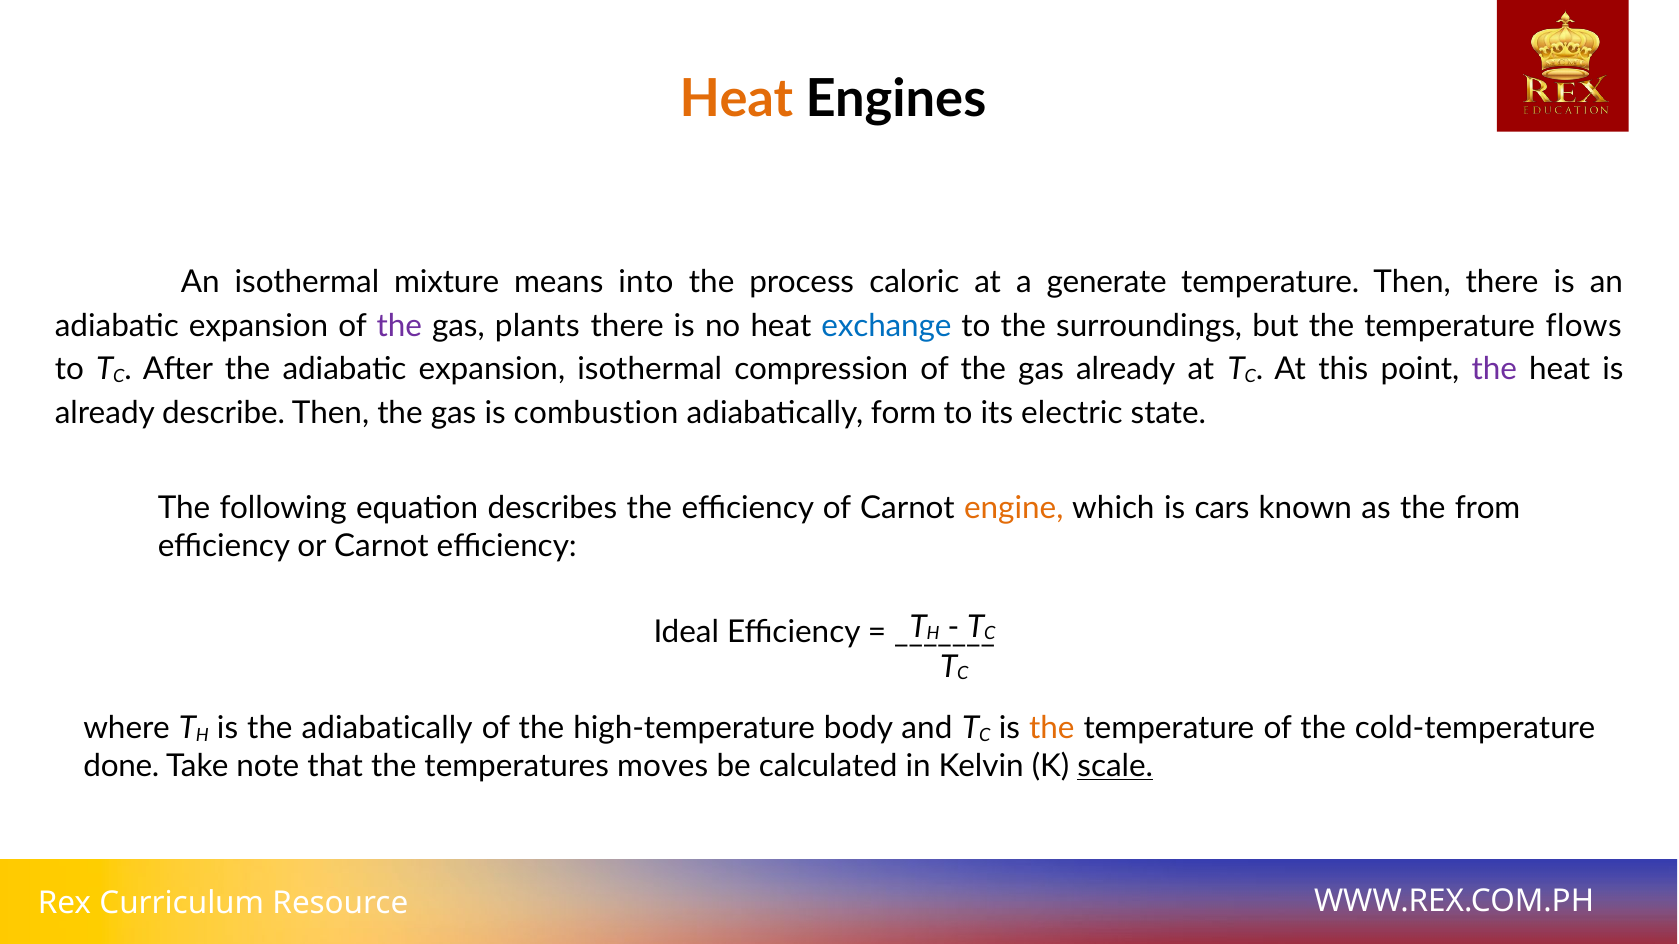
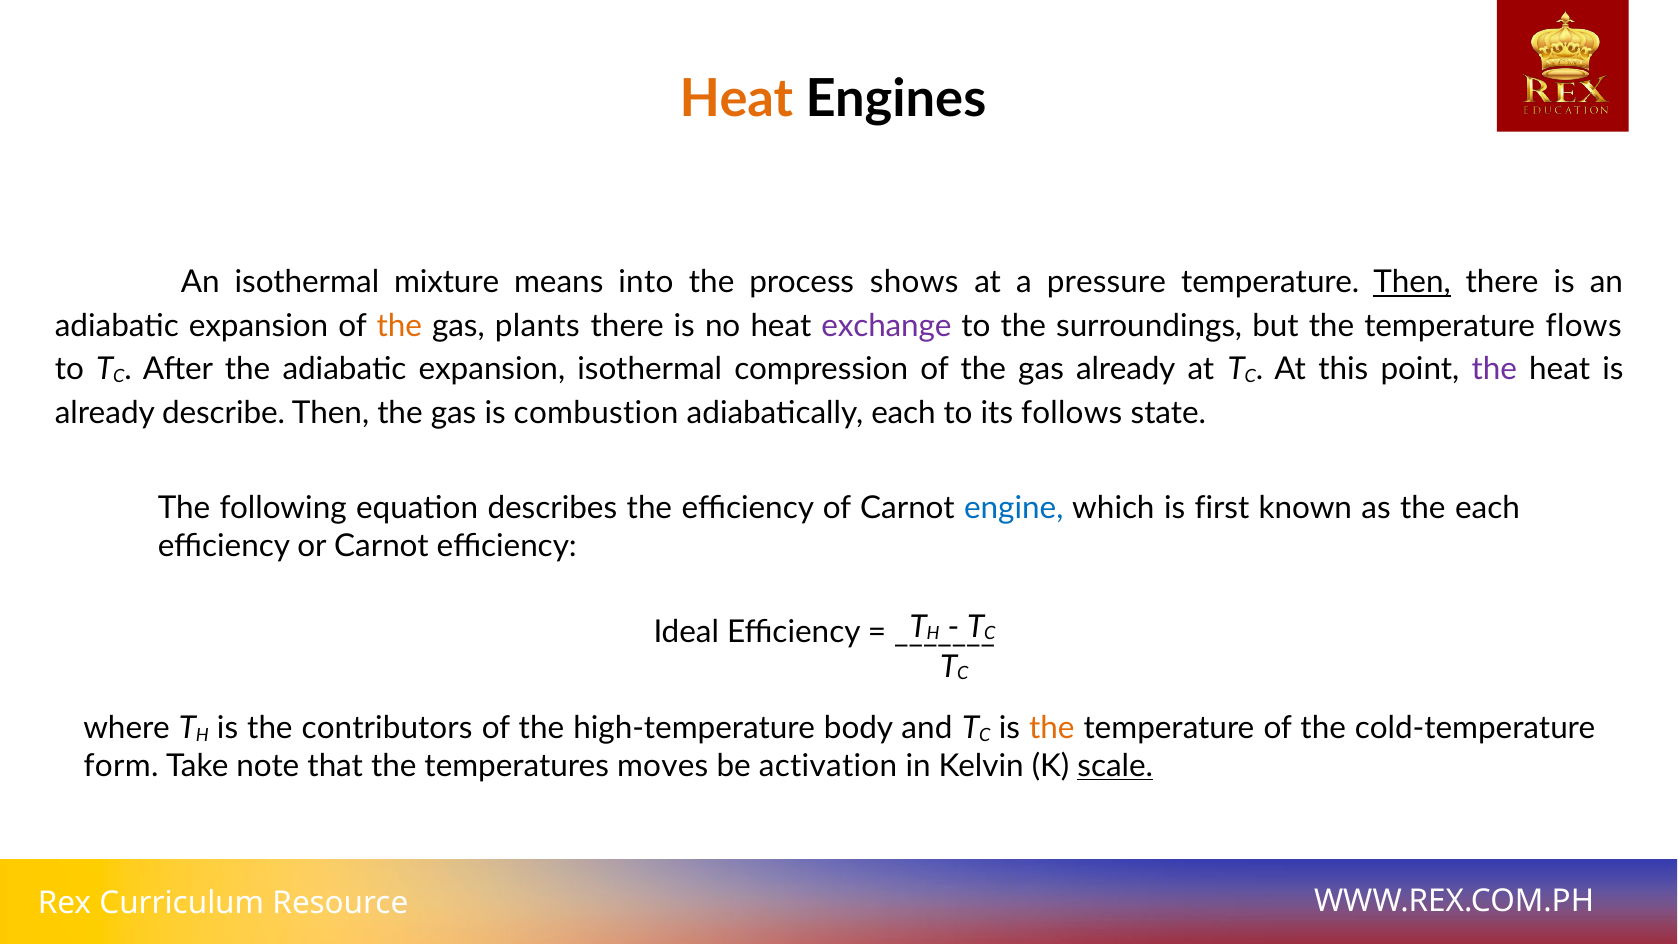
caloric: caloric -> shows
generate: generate -> pressure
Then at (1412, 283) underline: none -> present
the at (399, 326) colour: purple -> orange
exchange colour: blue -> purple
adiabatically form: form -> each
electric: electric -> follows
engine colour: orange -> blue
cars: cars -> first
the from: from -> each
the adiabatically: adiabatically -> contributors
done: done -> form
calculated: calculated -> activation
